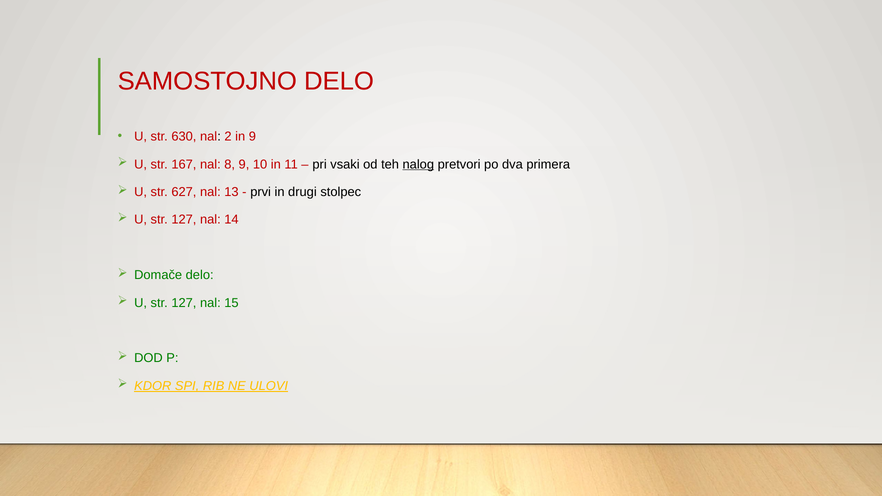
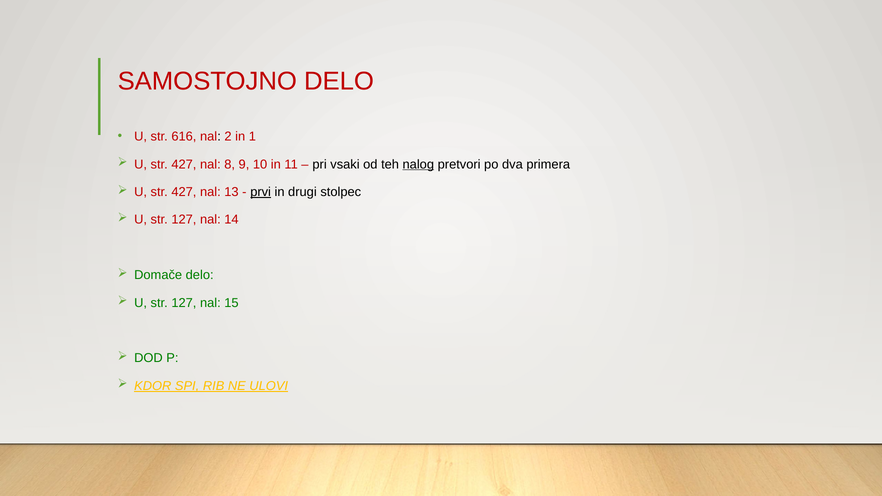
630: 630 -> 616
in 9: 9 -> 1
167 at (184, 164): 167 -> 427
627 at (184, 192): 627 -> 427
prvi underline: none -> present
